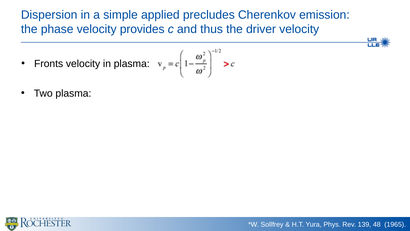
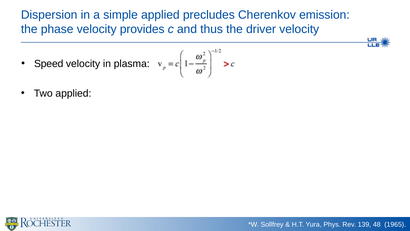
Fronts: Fronts -> Speed
Two plasma: plasma -> applied
